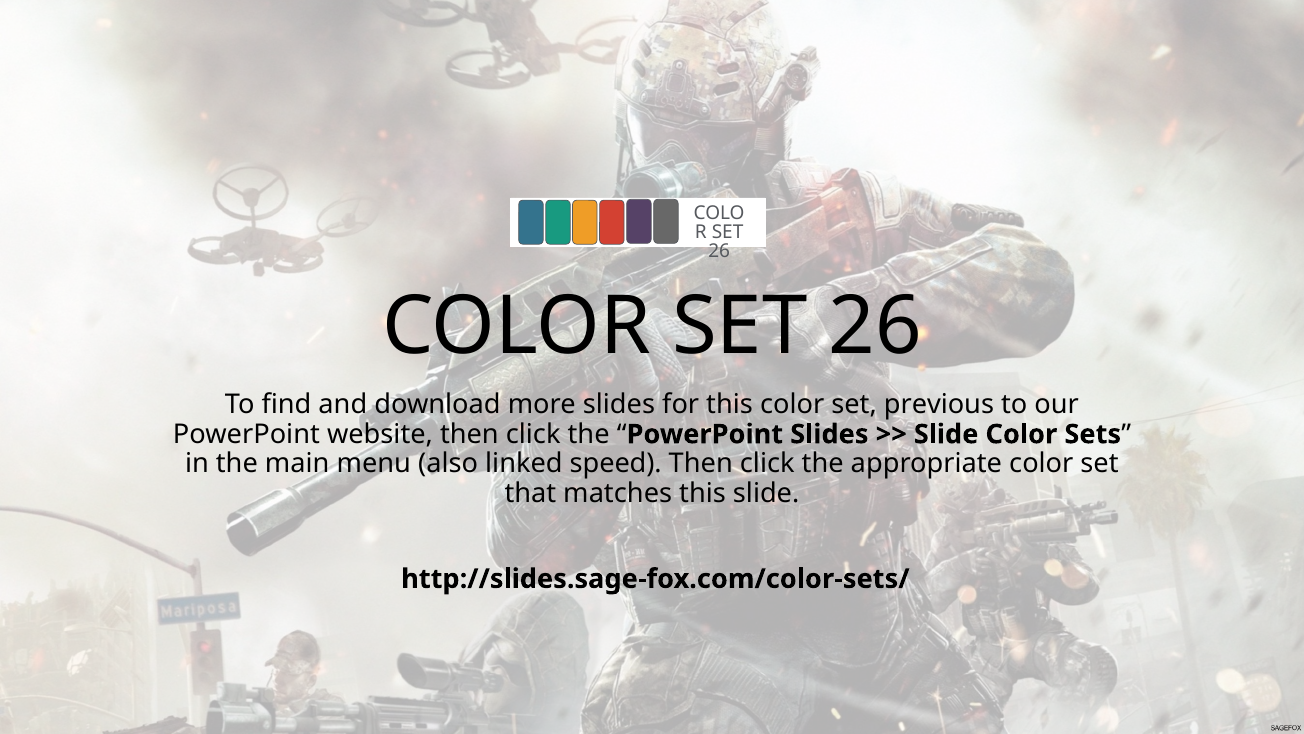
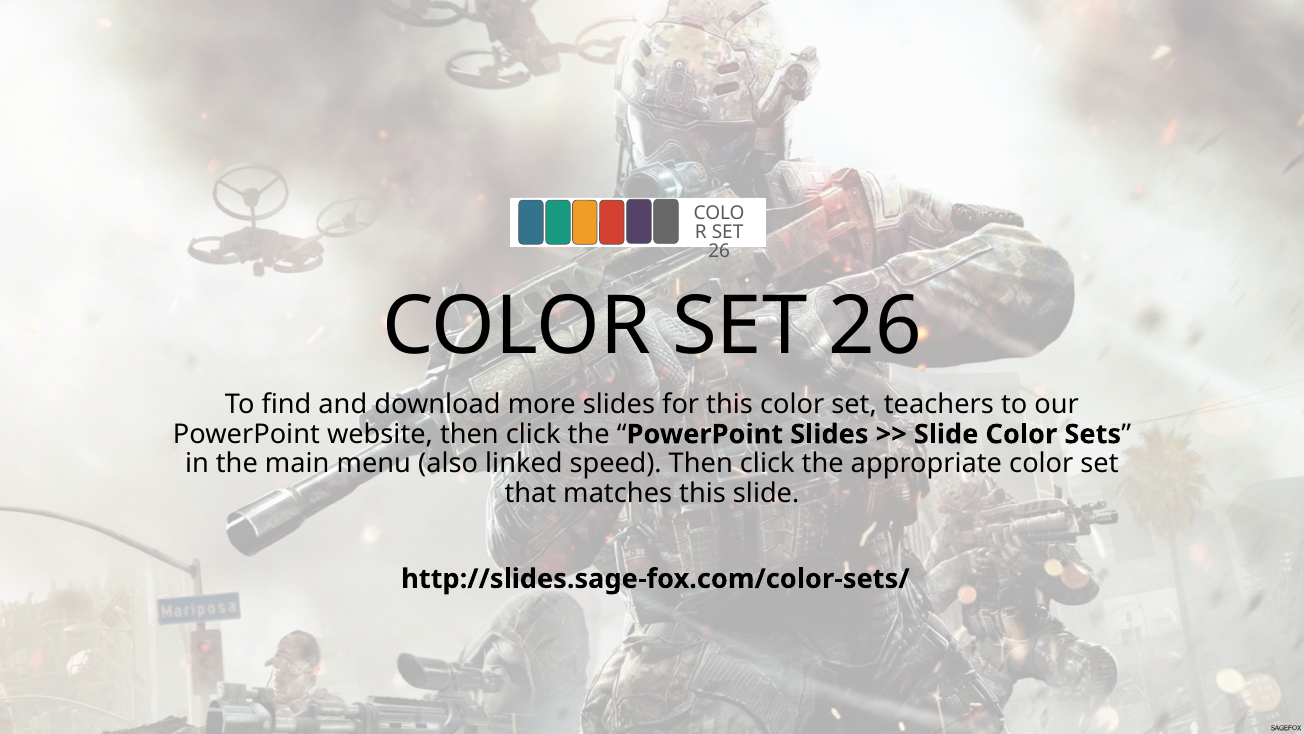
previous: previous -> teachers
